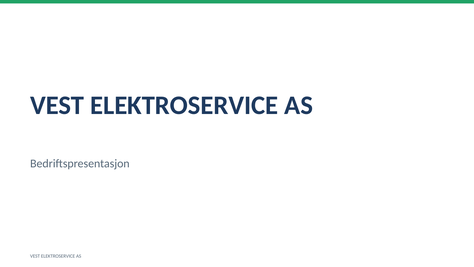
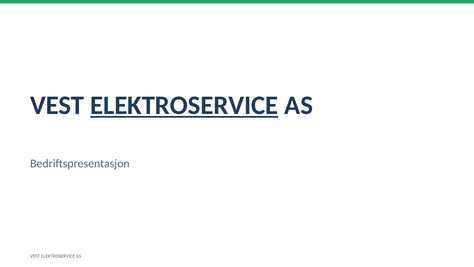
ELEKTROSERVICE at (184, 105) underline: none -> present
